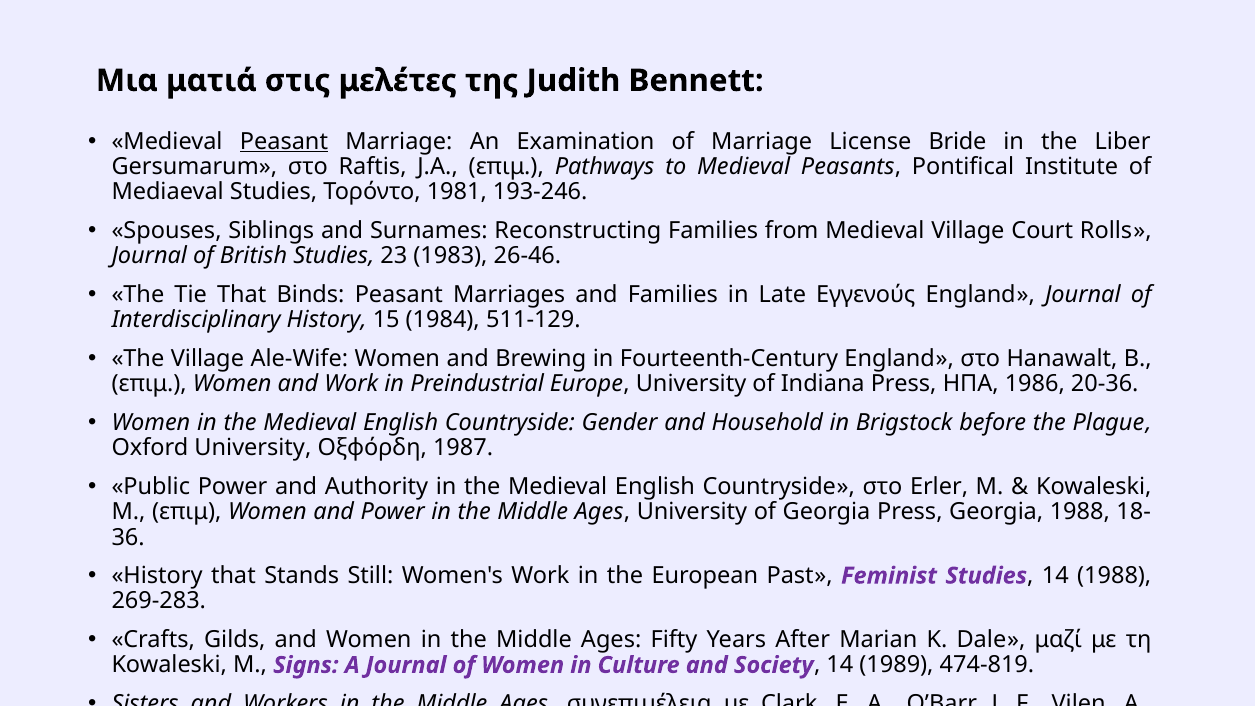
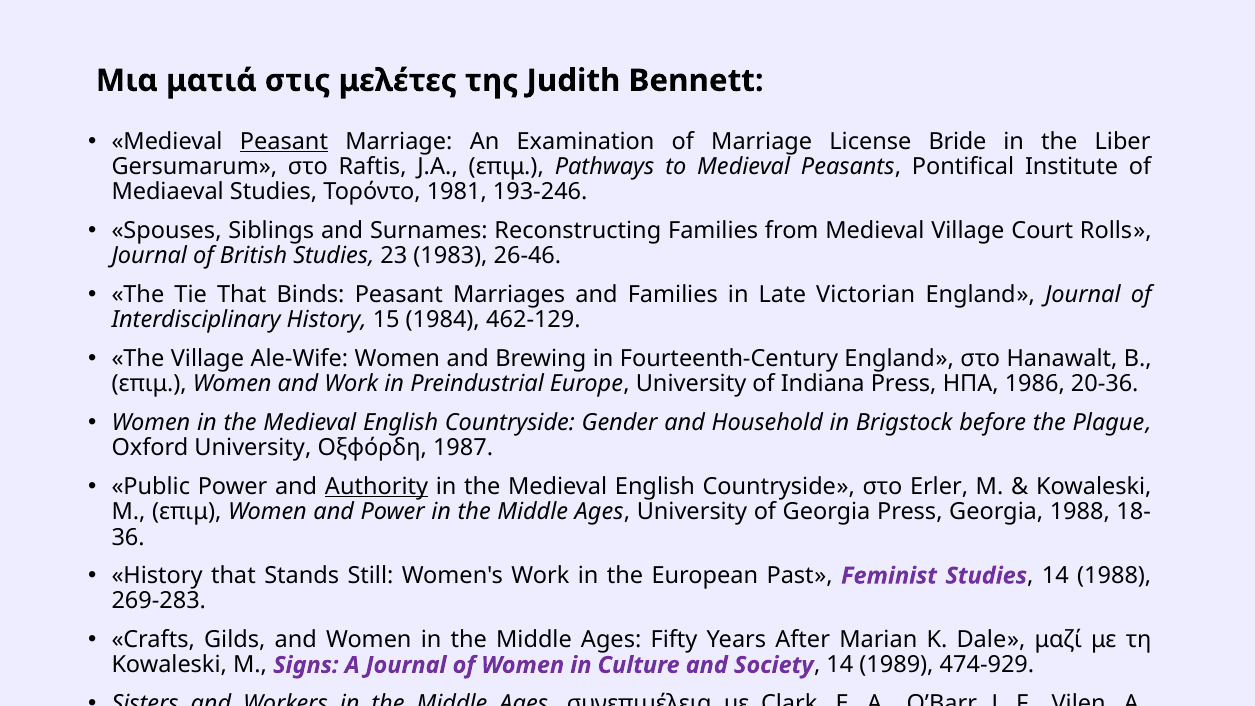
Εγγενούς: Εγγενούς -> Victorian
511-129: 511-129 -> 462-129
Authority underline: none -> present
474-819: 474-819 -> 474-929
